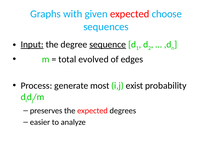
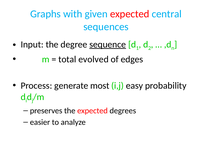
choose: choose -> central
Input underline: present -> none
exist: exist -> easy
